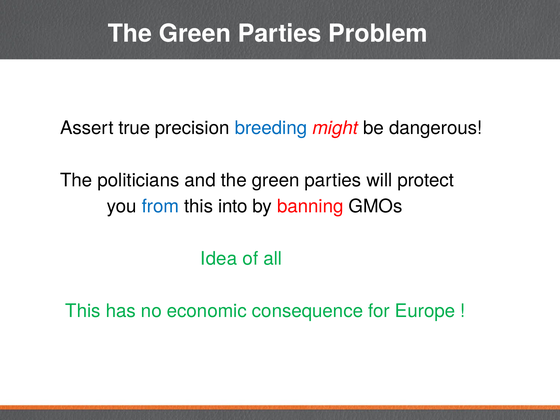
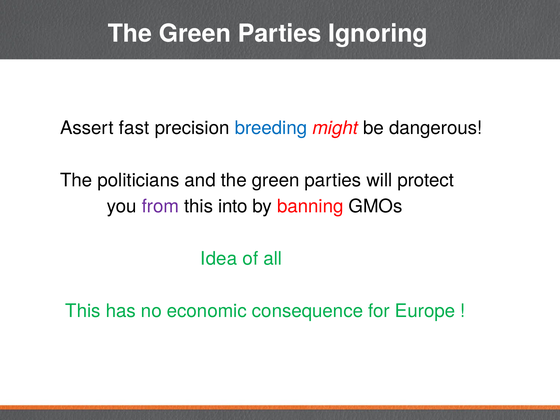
Problem: Problem -> Ignoring
true: true -> fast
from colour: blue -> purple
